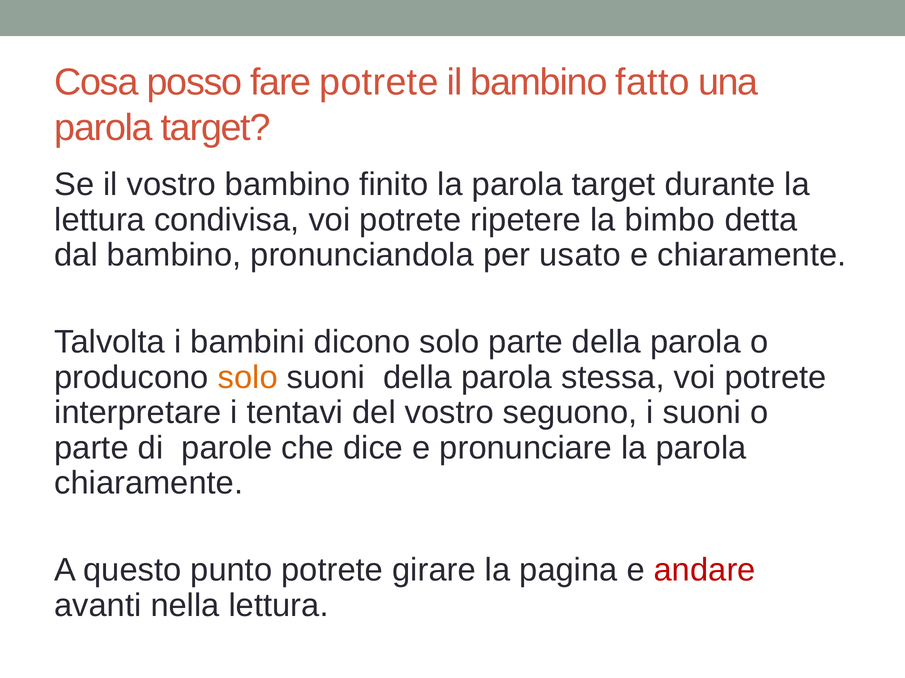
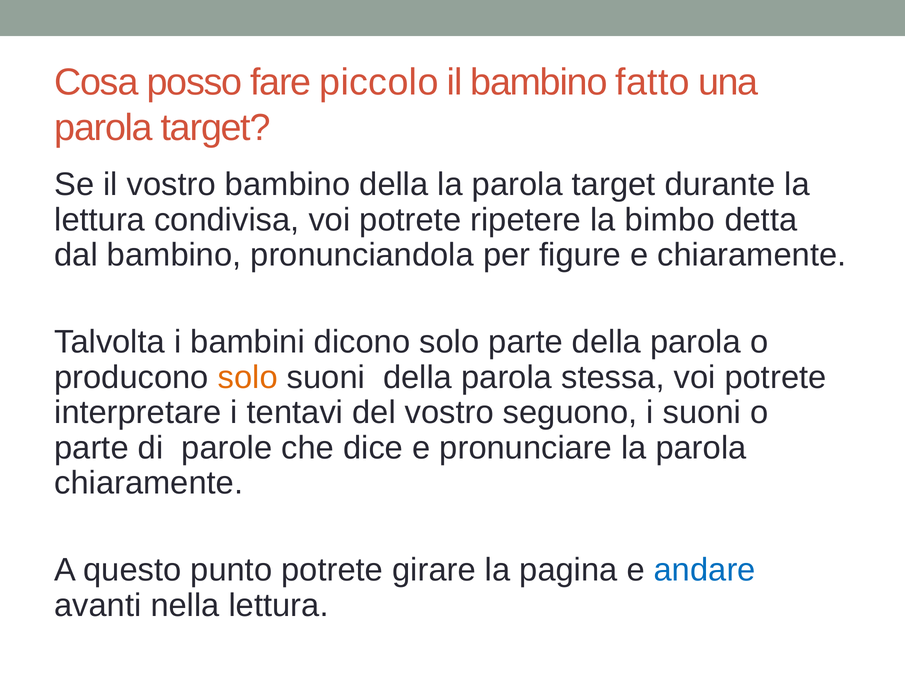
fare potrete: potrete -> piccolo
bambino finito: finito -> della
usato: usato -> figure
andare colour: red -> blue
